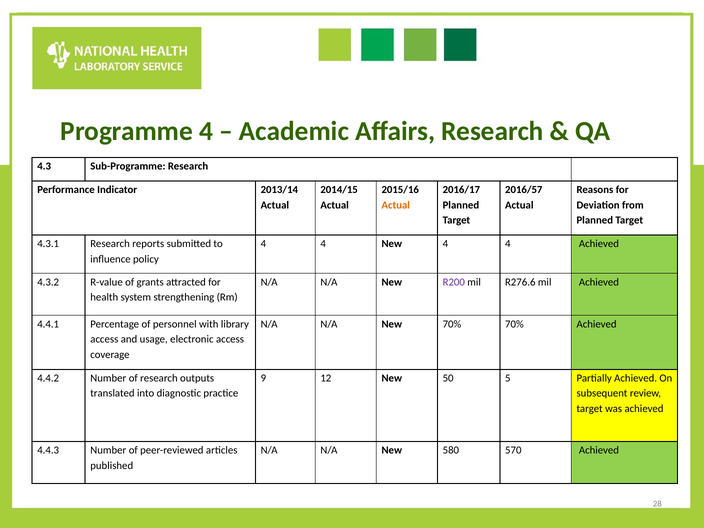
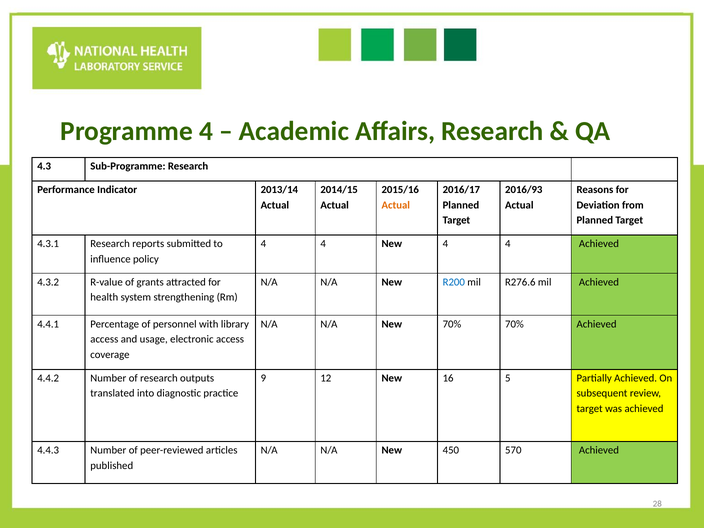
2016/57: 2016/57 -> 2016/93
R200 colour: purple -> blue
50: 50 -> 16
580: 580 -> 450
